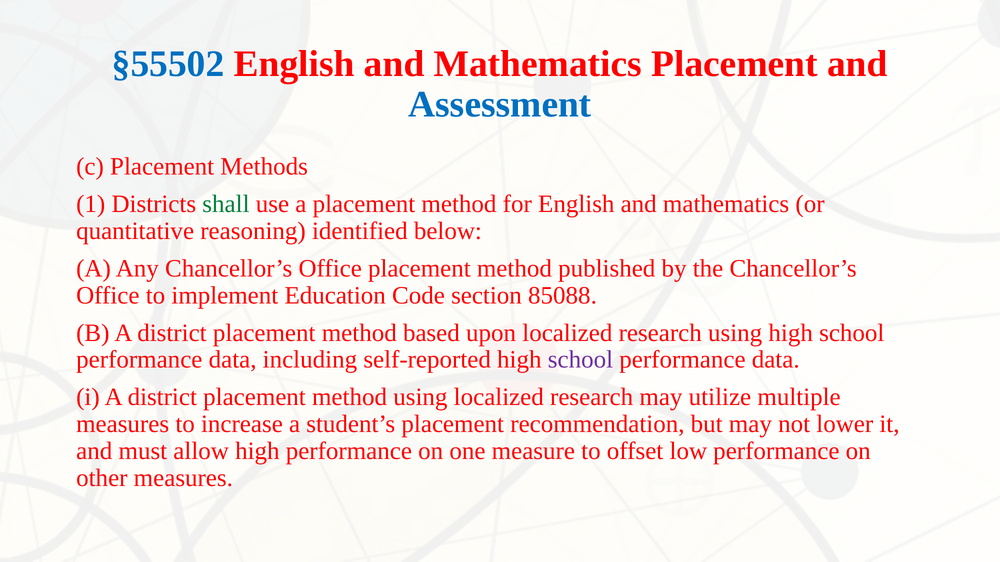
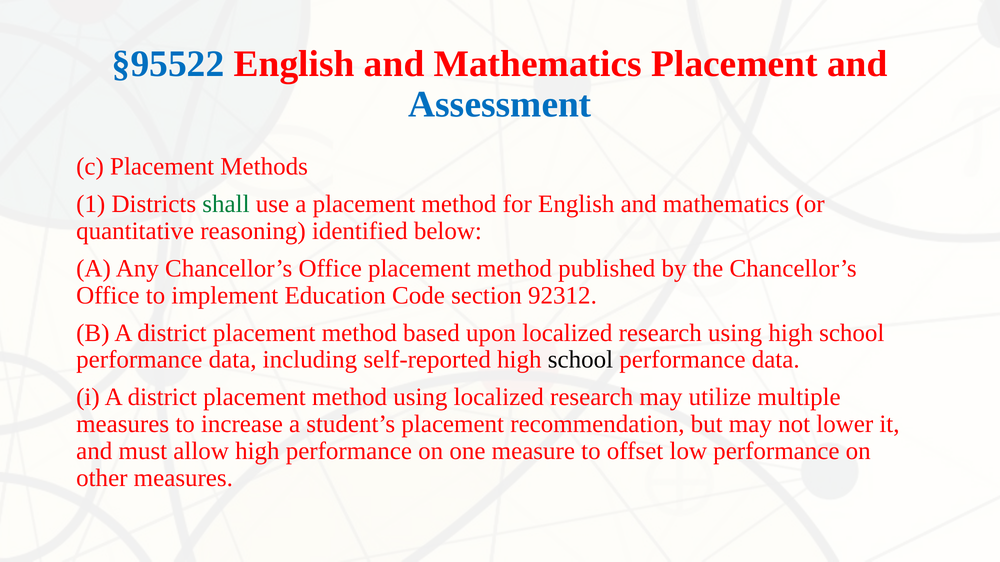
§55502: §55502 -> §95522
85088: 85088 -> 92312
school at (580, 360) colour: purple -> black
